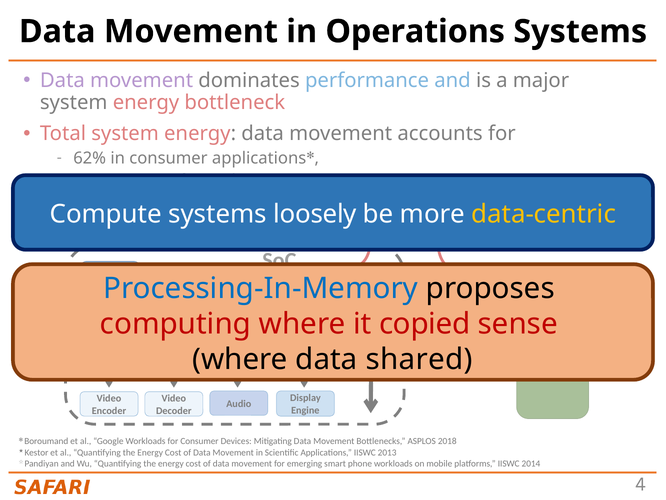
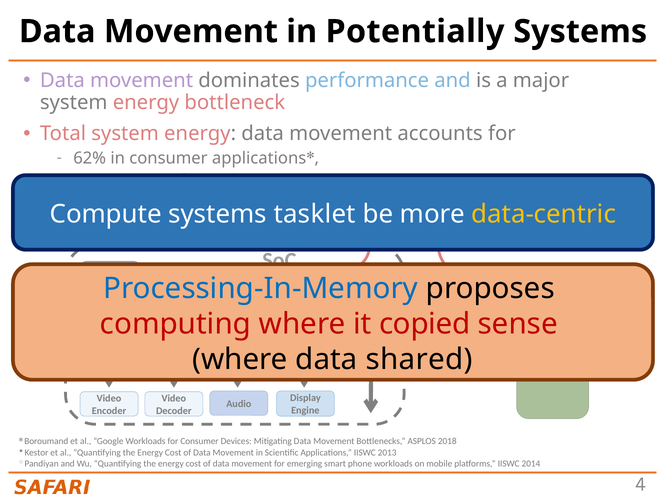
Operations: Operations -> Potentially
loosely: loosely -> tasklet
